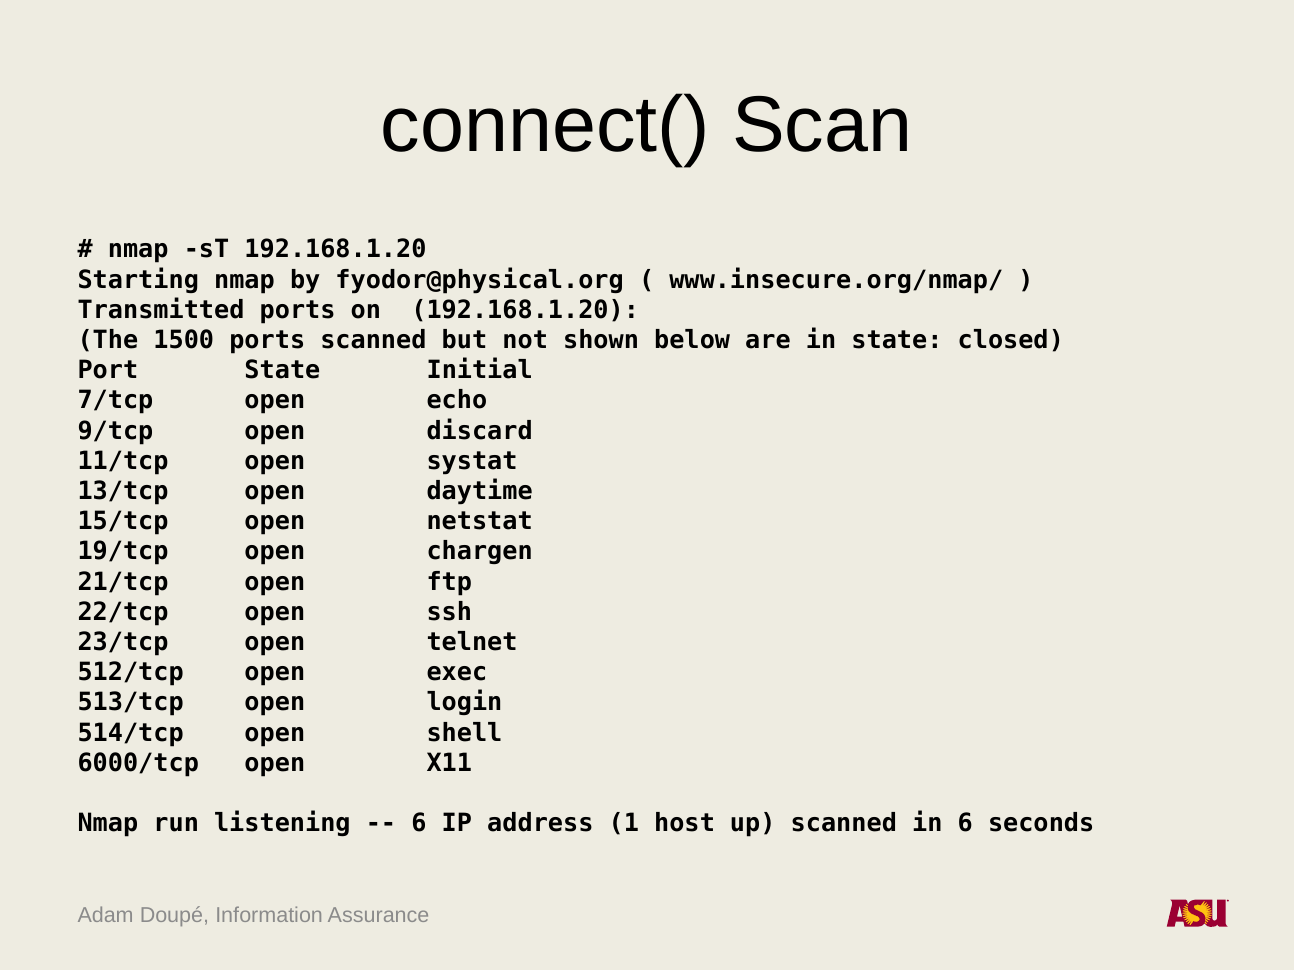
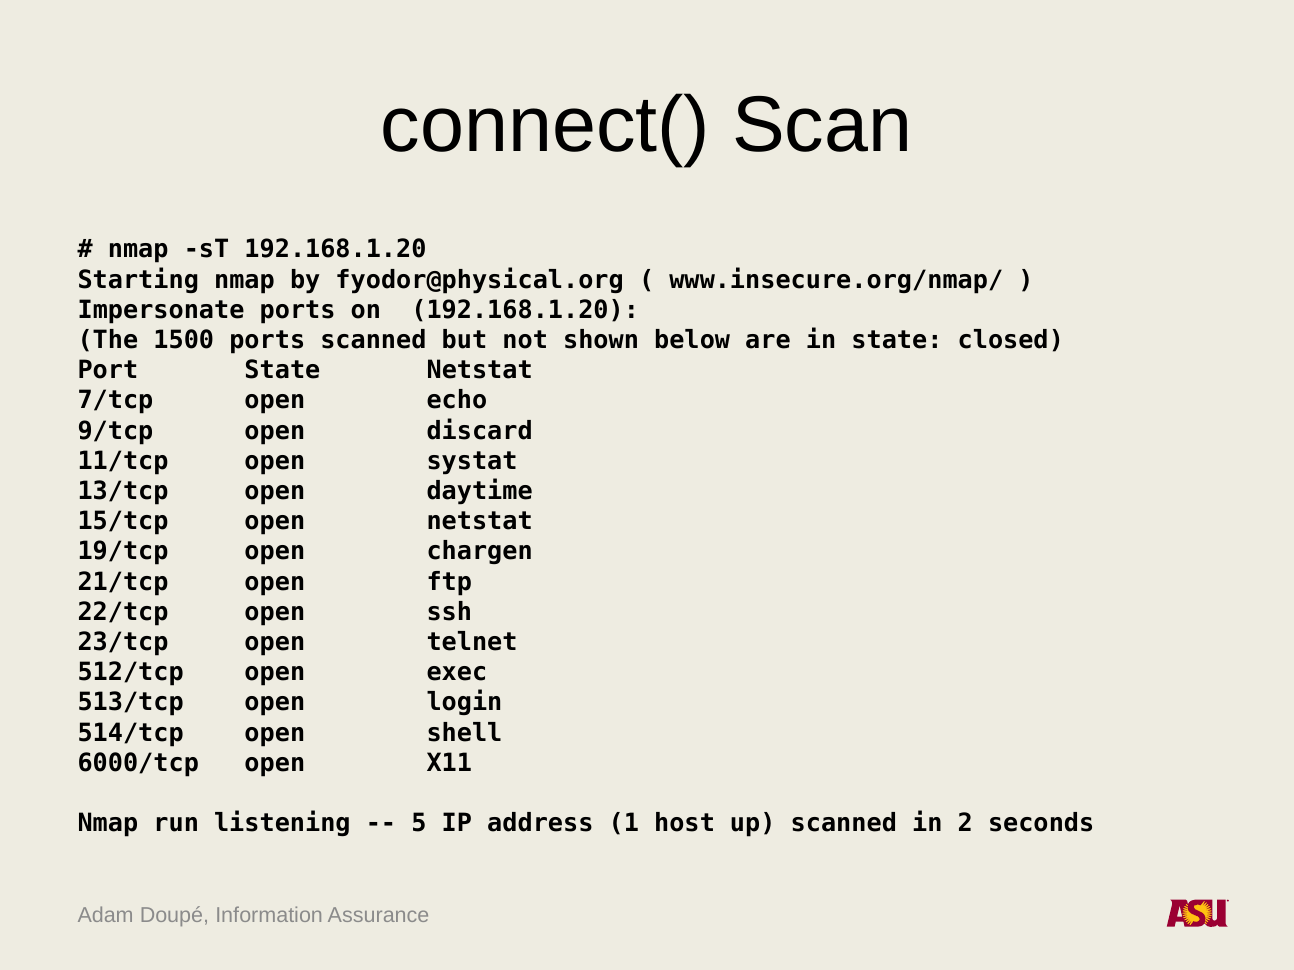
Transmitted: Transmitted -> Impersonate
State Initial: Initial -> Netstat
6 at (419, 824): 6 -> 5
in 6: 6 -> 2
